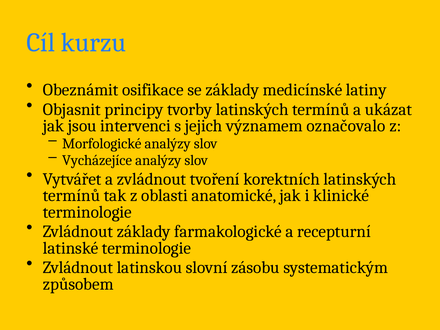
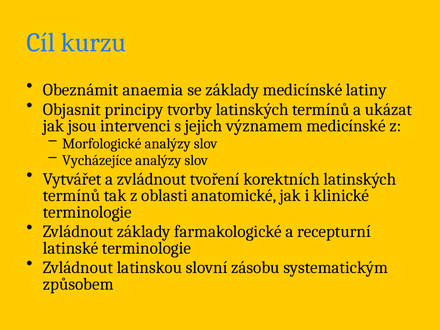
osifikace: osifikace -> anaemia
významem označovalo: označovalo -> medicínské
